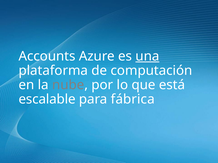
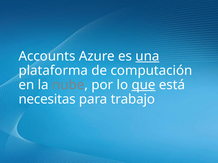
que underline: none -> present
escalable: escalable -> necesitas
fábrica: fábrica -> trabajo
